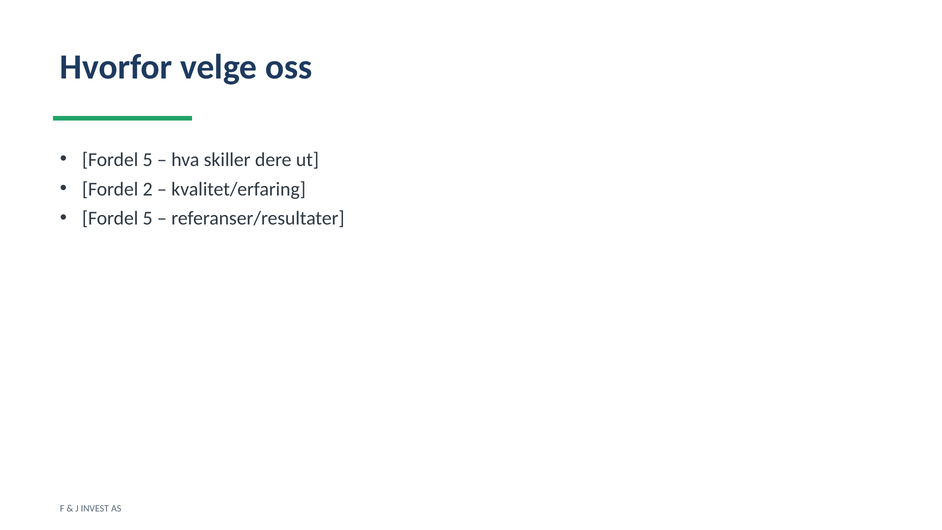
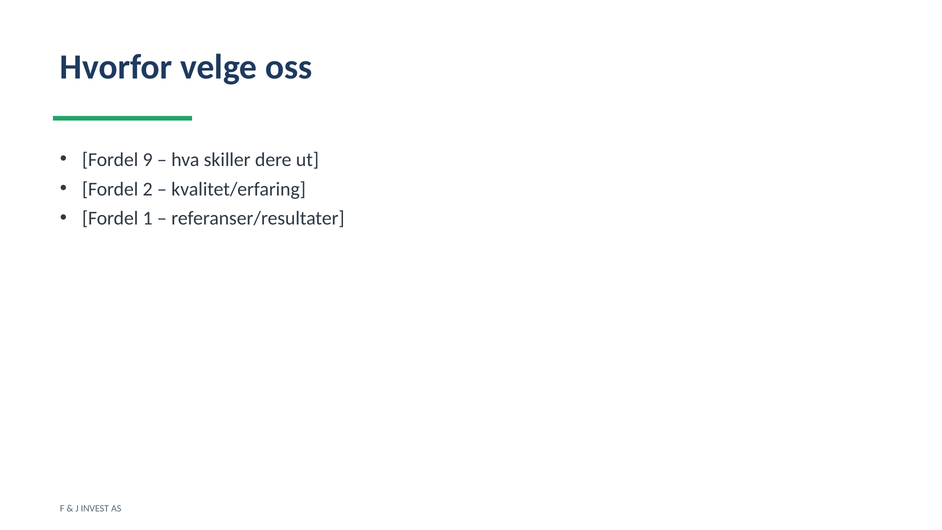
5 at (148, 160): 5 -> 9
5 at (148, 218): 5 -> 1
